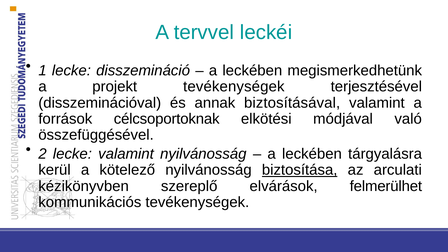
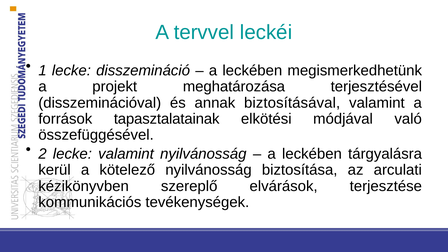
projekt tevékenységek: tevékenységek -> meghatározása
célcsoportoknak: célcsoportoknak -> tapasztalatainak
biztosítása underline: present -> none
felmerülhet: felmerülhet -> terjesztése
